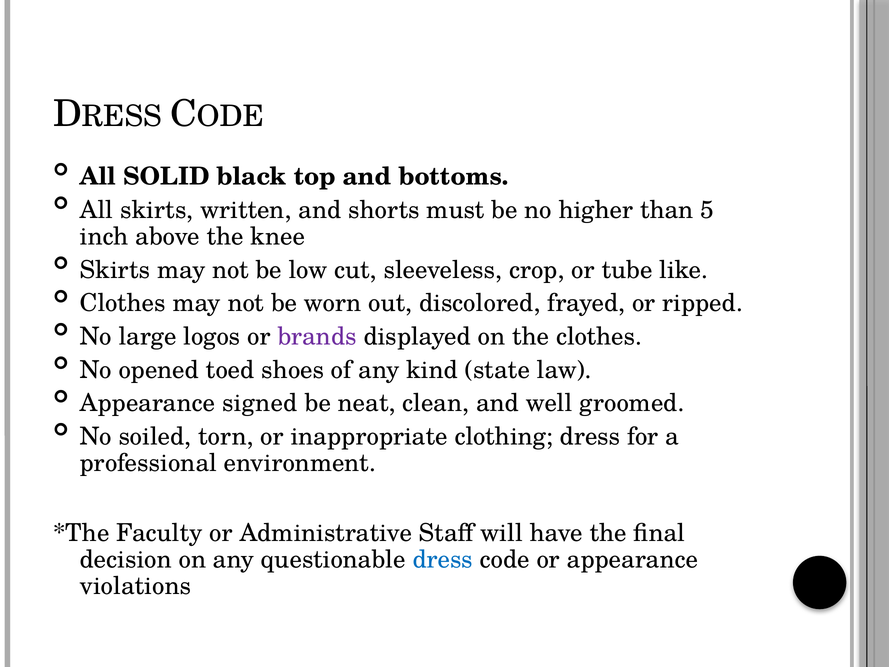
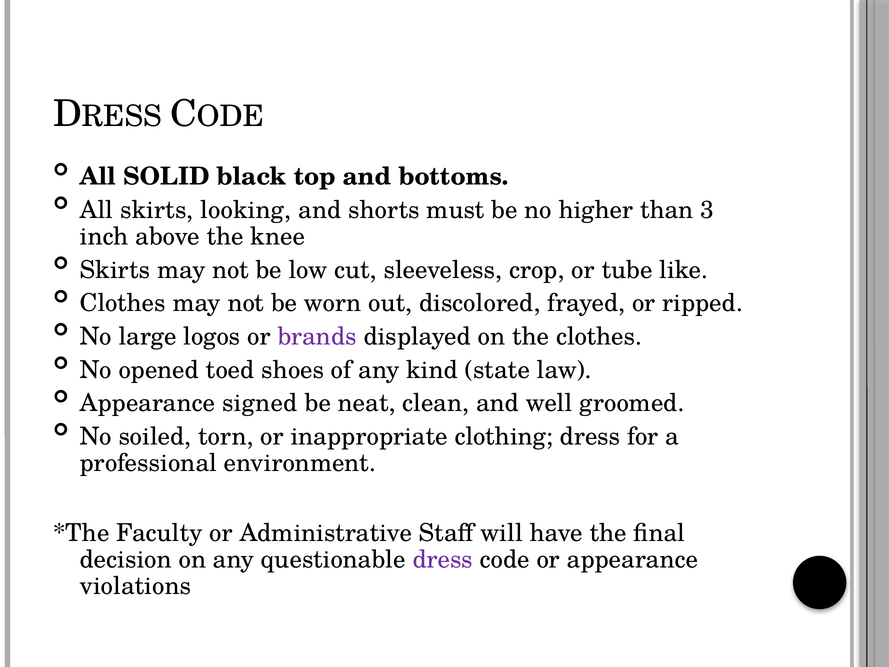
written: written -> looking
5: 5 -> 3
dress at (443, 559) colour: blue -> purple
